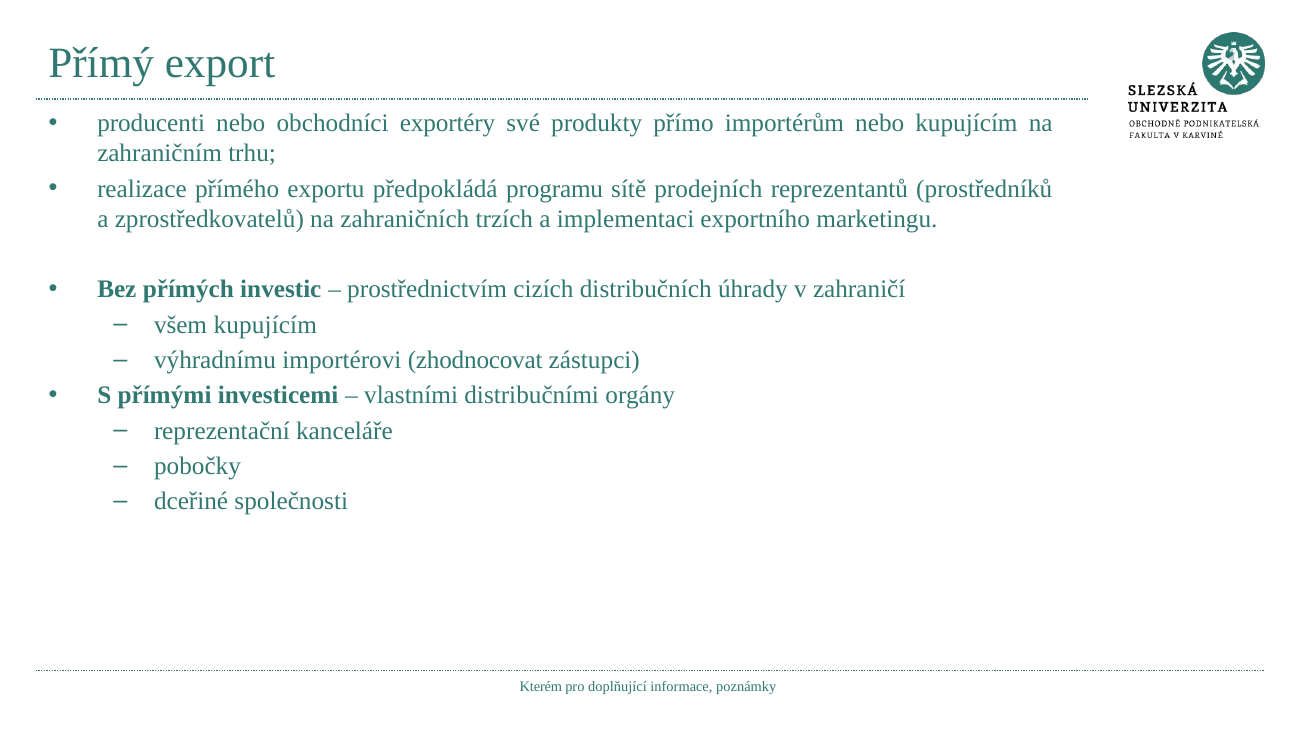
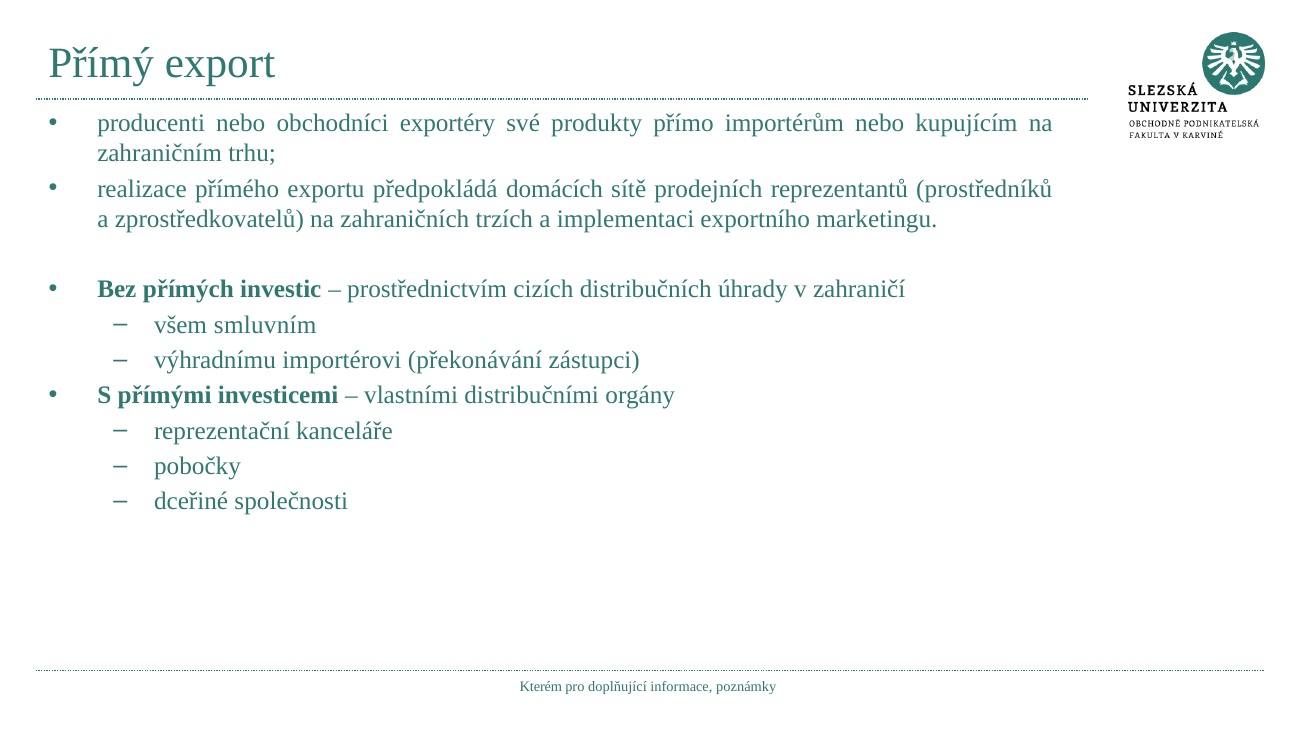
programu: programu -> domácích
všem kupujícím: kupujícím -> smluvním
zhodnocovat: zhodnocovat -> překonávání
